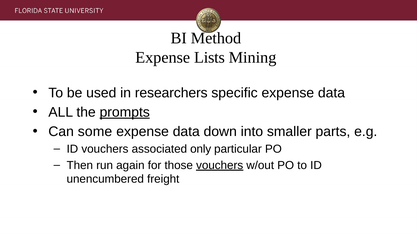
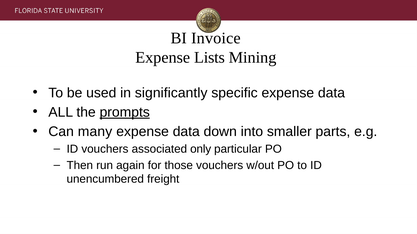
Method: Method -> Invoice
researchers: researchers -> significantly
some: some -> many
vouchers at (220, 166) underline: present -> none
